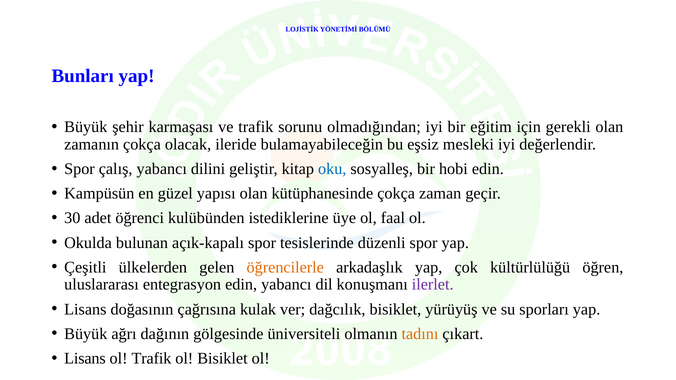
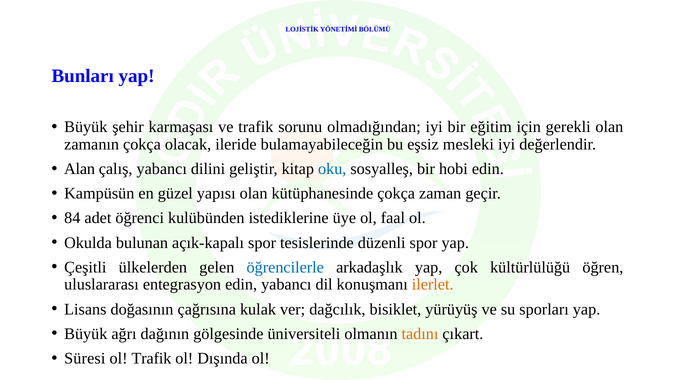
Spor at (79, 169): Spor -> Alan
30: 30 -> 84
öğrencilerle colour: orange -> blue
ilerlet colour: purple -> orange
Lisans at (85, 358): Lisans -> Süresi
ol Bisiklet: Bisiklet -> Dışında
